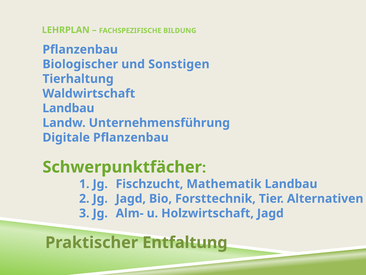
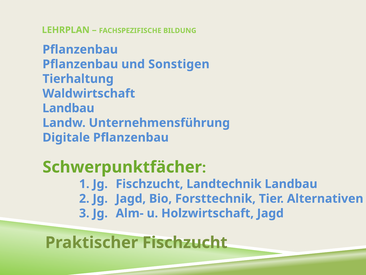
Biologischer at (80, 64): Biologischer -> Pflanzenbau
Mathematik: Mathematik -> Landtechnik
Praktischer Entfaltung: Entfaltung -> Fischzucht
